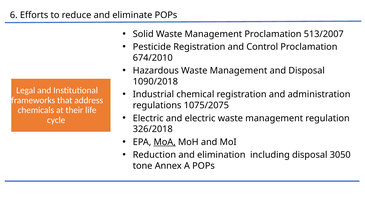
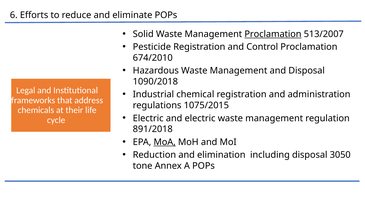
Proclamation at (273, 34) underline: none -> present
1075/2075: 1075/2075 -> 1075/2015
326/2018: 326/2018 -> 891/2018
